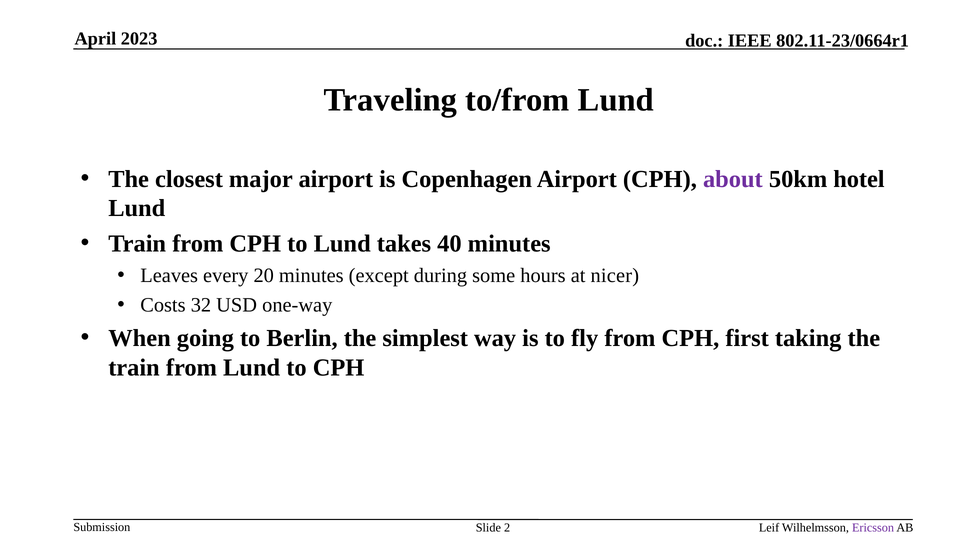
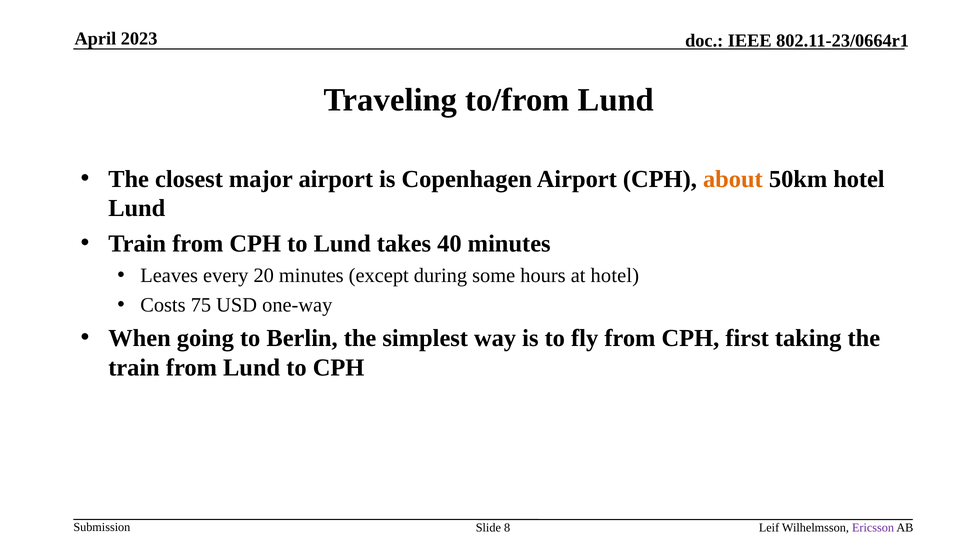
about colour: purple -> orange
at nicer: nicer -> hotel
32: 32 -> 75
2: 2 -> 8
